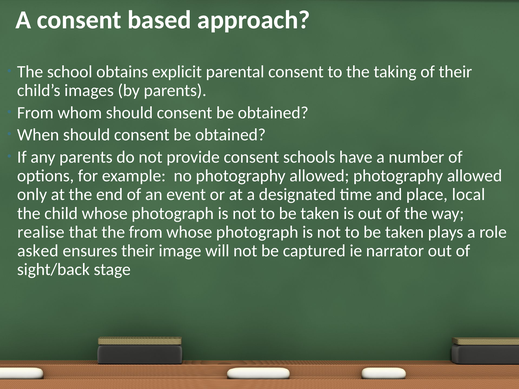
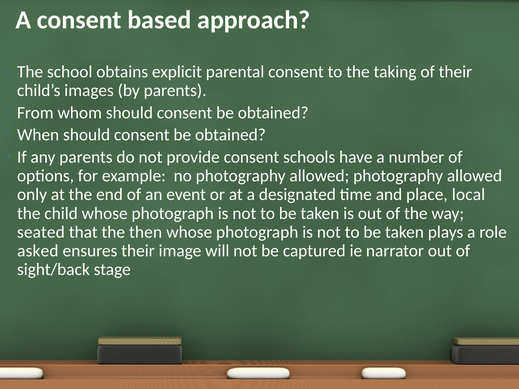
realise: realise -> seated
the from: from -> then
